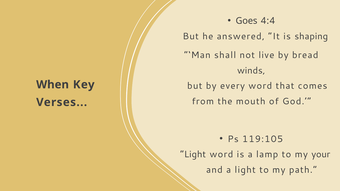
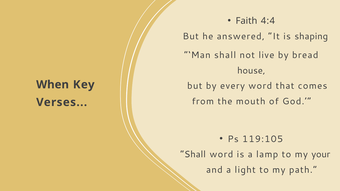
Goes: Goes -> Faith
winds: winds -> house
Light at (193, 155): Light -> Shall
